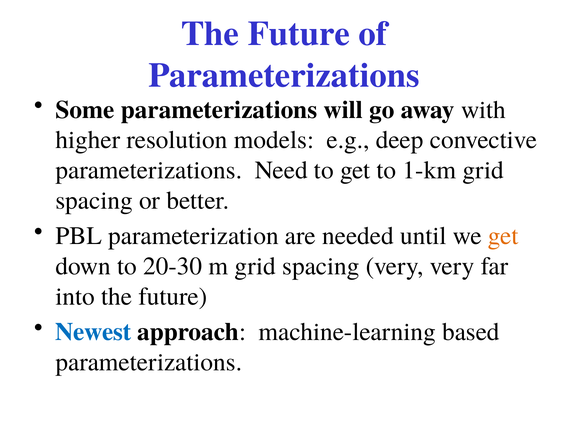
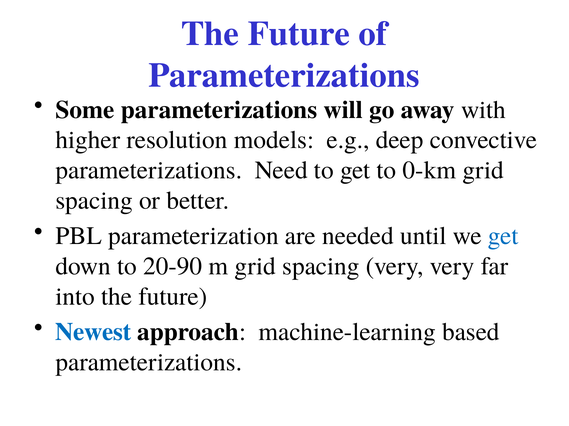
1-km: 1-km -> 0-km
get at (503, 236) colour: orange -> blue
20-30: 20-30 -> 20-90
